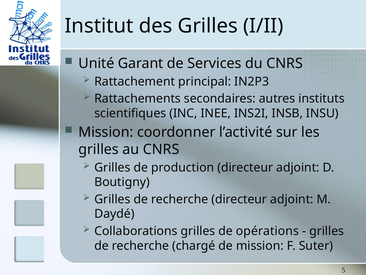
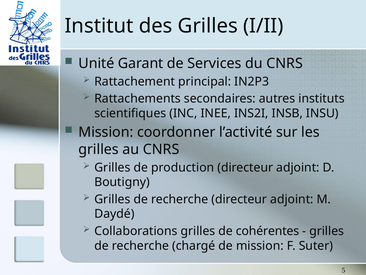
opérations: opérations -> cohérentes
